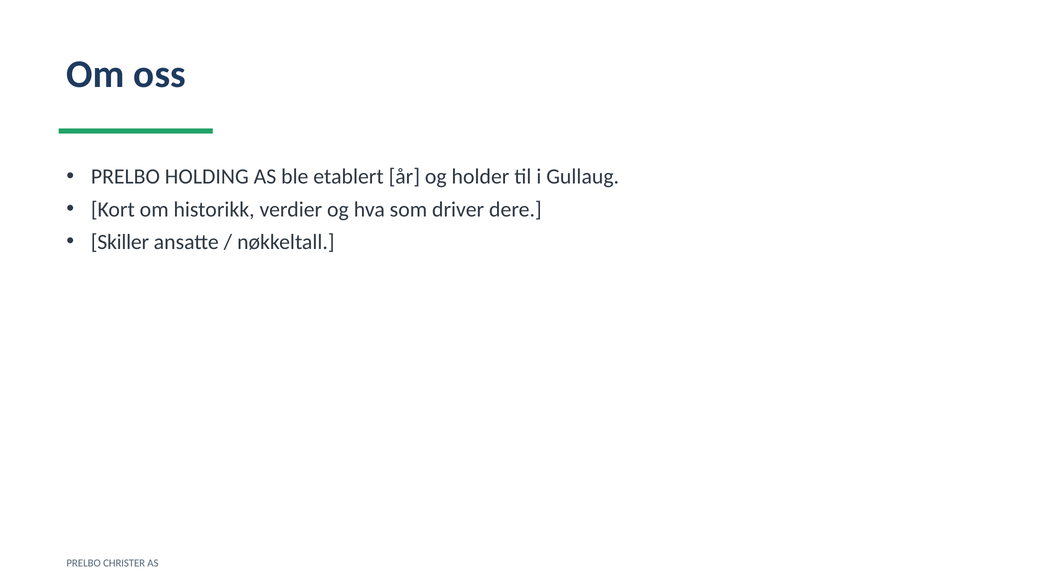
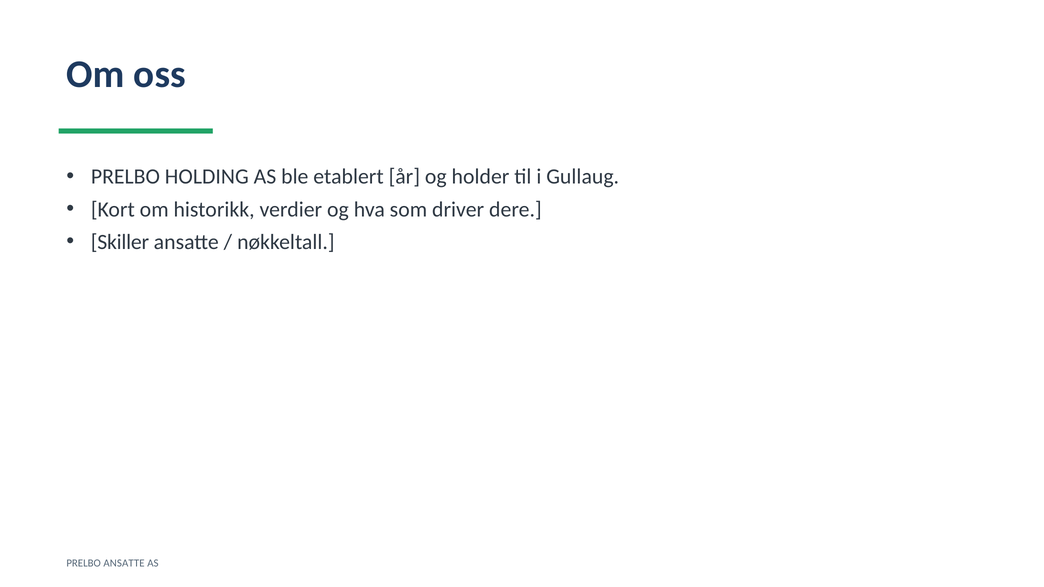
PRELBO CHRISTER: CHRISTER -> ANSATTE
